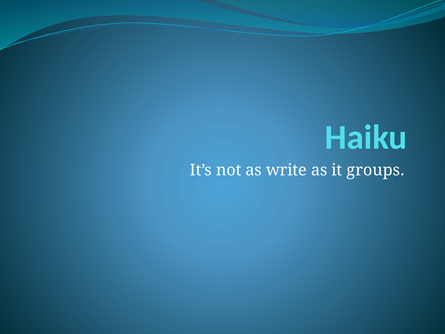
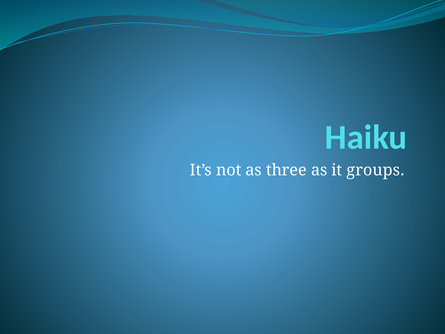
write: write -> three
